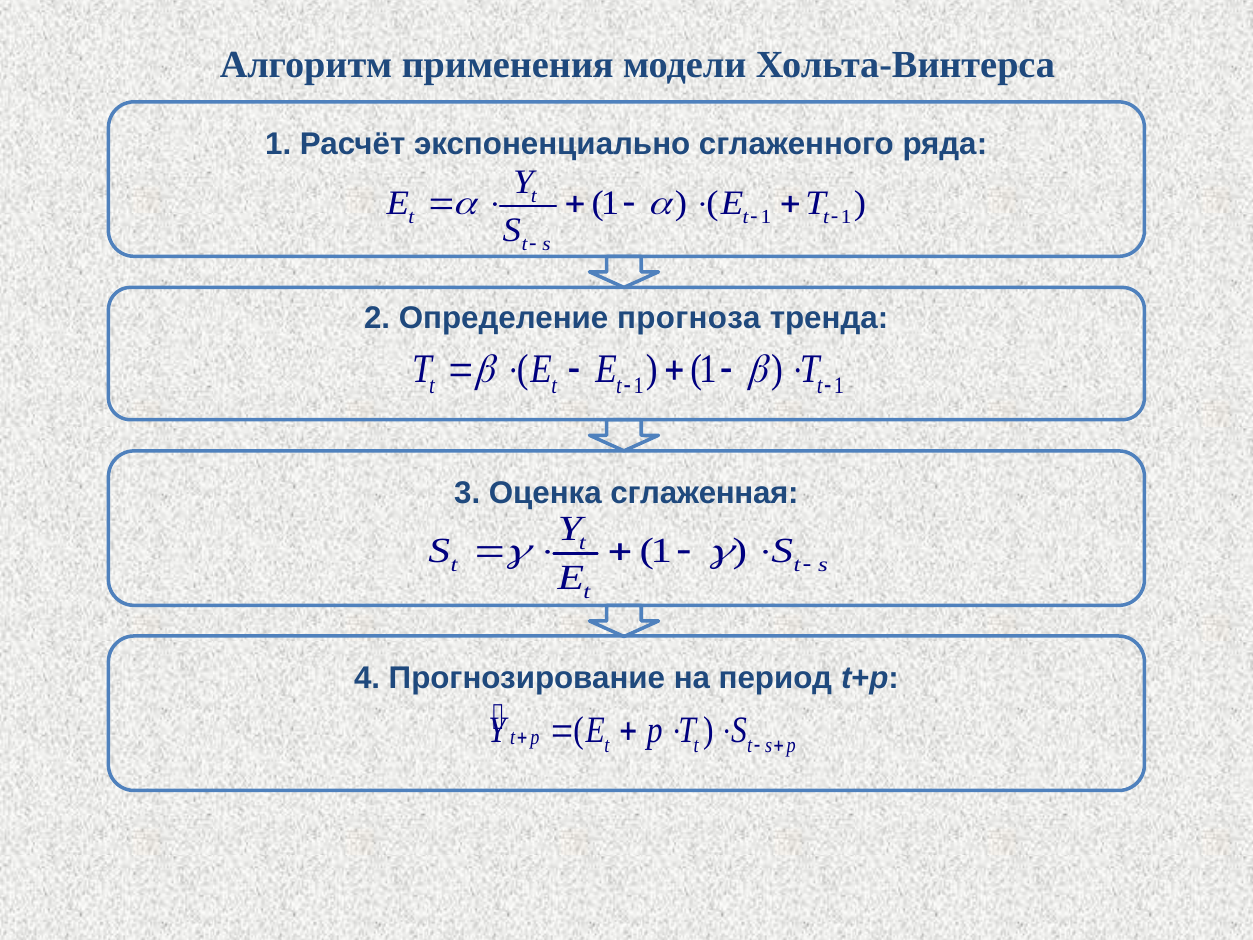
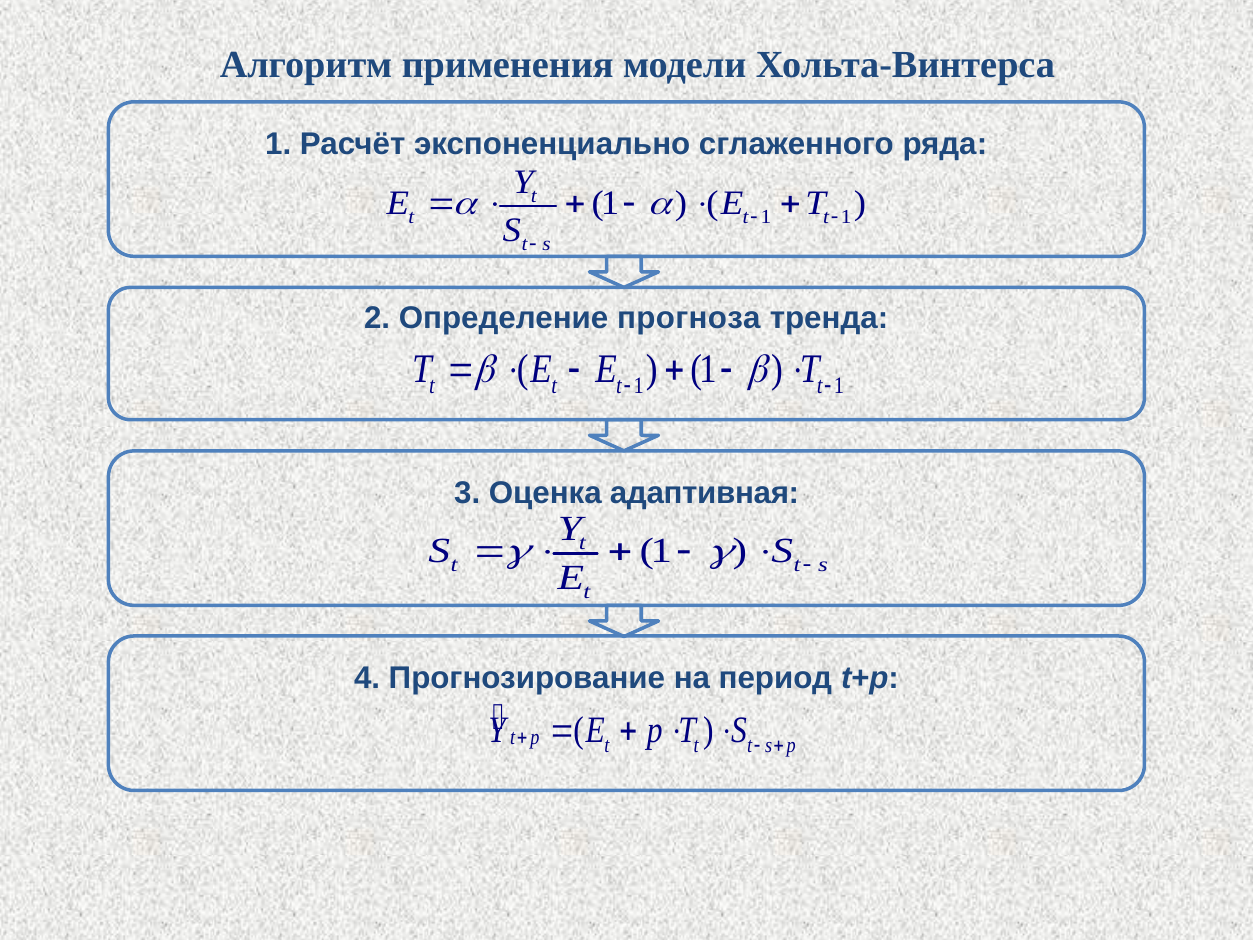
сглаженная: сглаженная -> адаптивная
